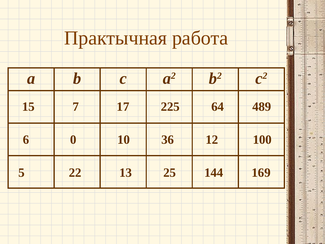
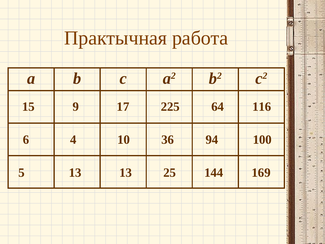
7: 7 -> 9
489: 489 -> 116
0: 0 -> 4
12: 12 -> 94
5 22: 22 -> 13
